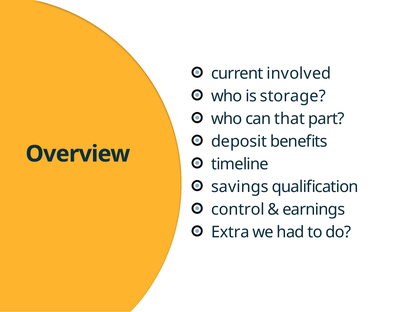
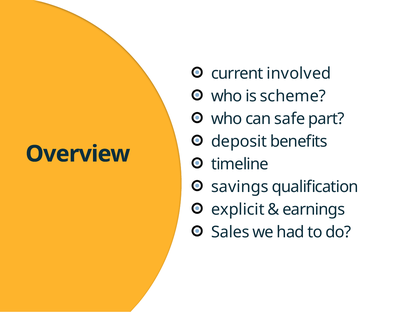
storage: storage -> scheme
that: that -> safe
control: control -> explicit
Extra: Extra -> Sales
